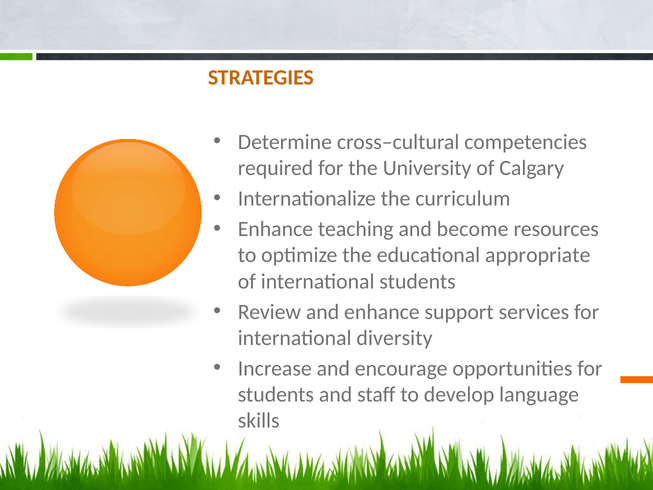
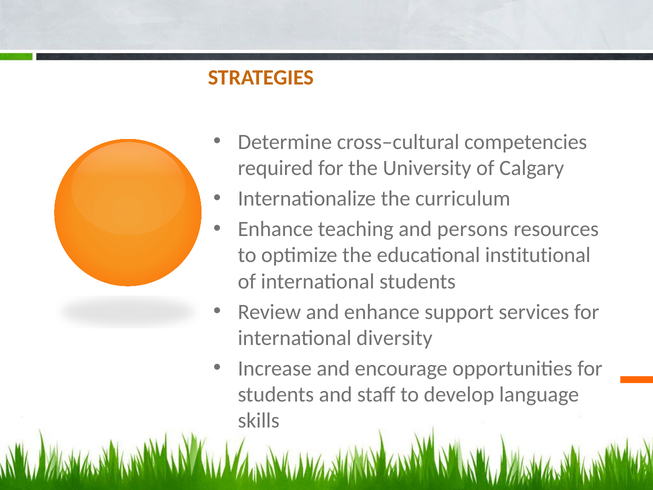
become: become -> persons
appropriate: appropriate -> institutional
